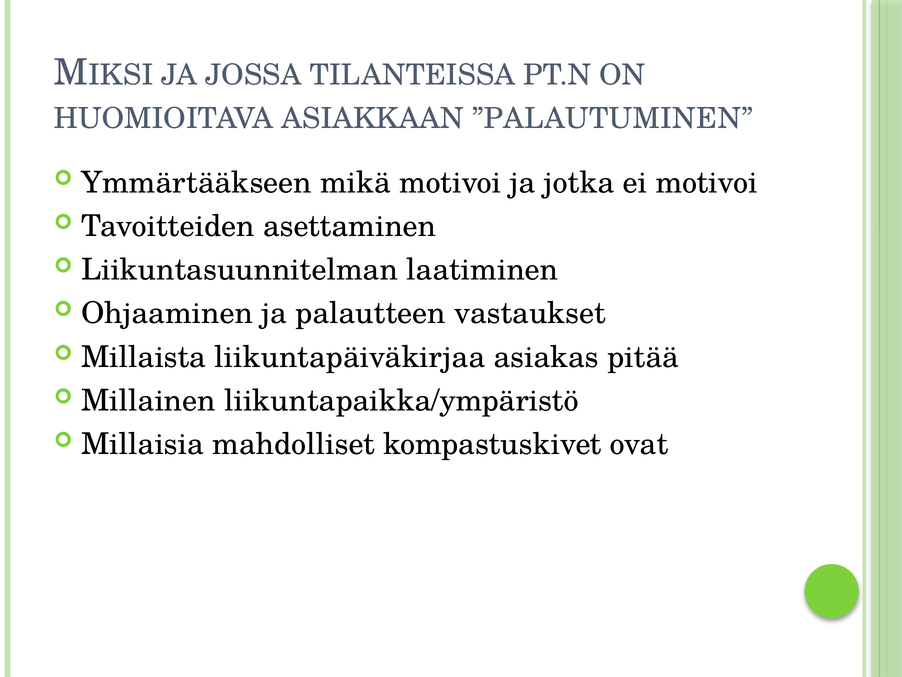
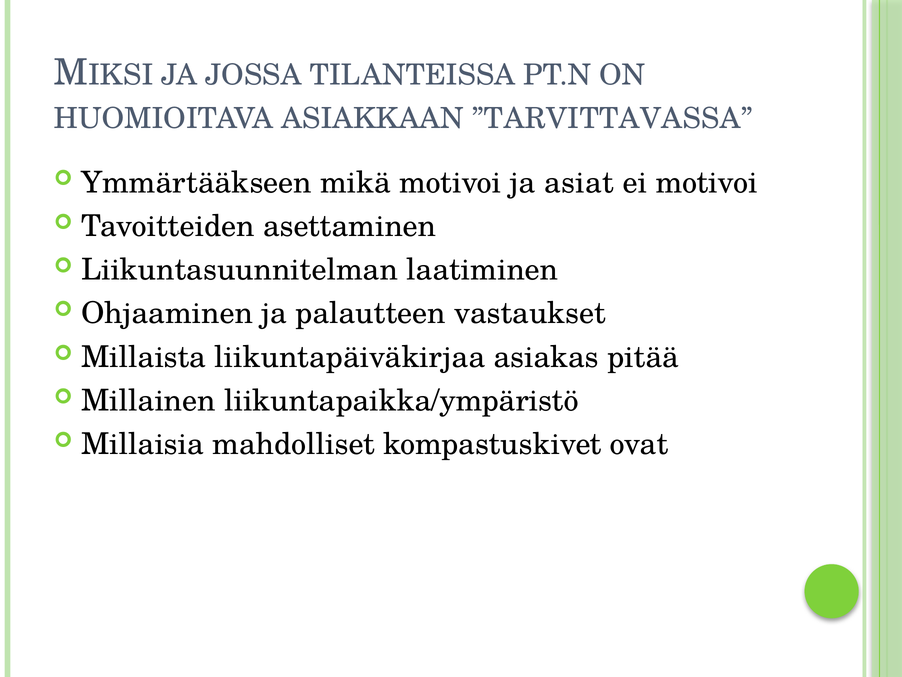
”PALAUTUMINEN: ”PALAUTUMINEN -> ”TARVITTAVASSA
jotka: jotka -> asiat
